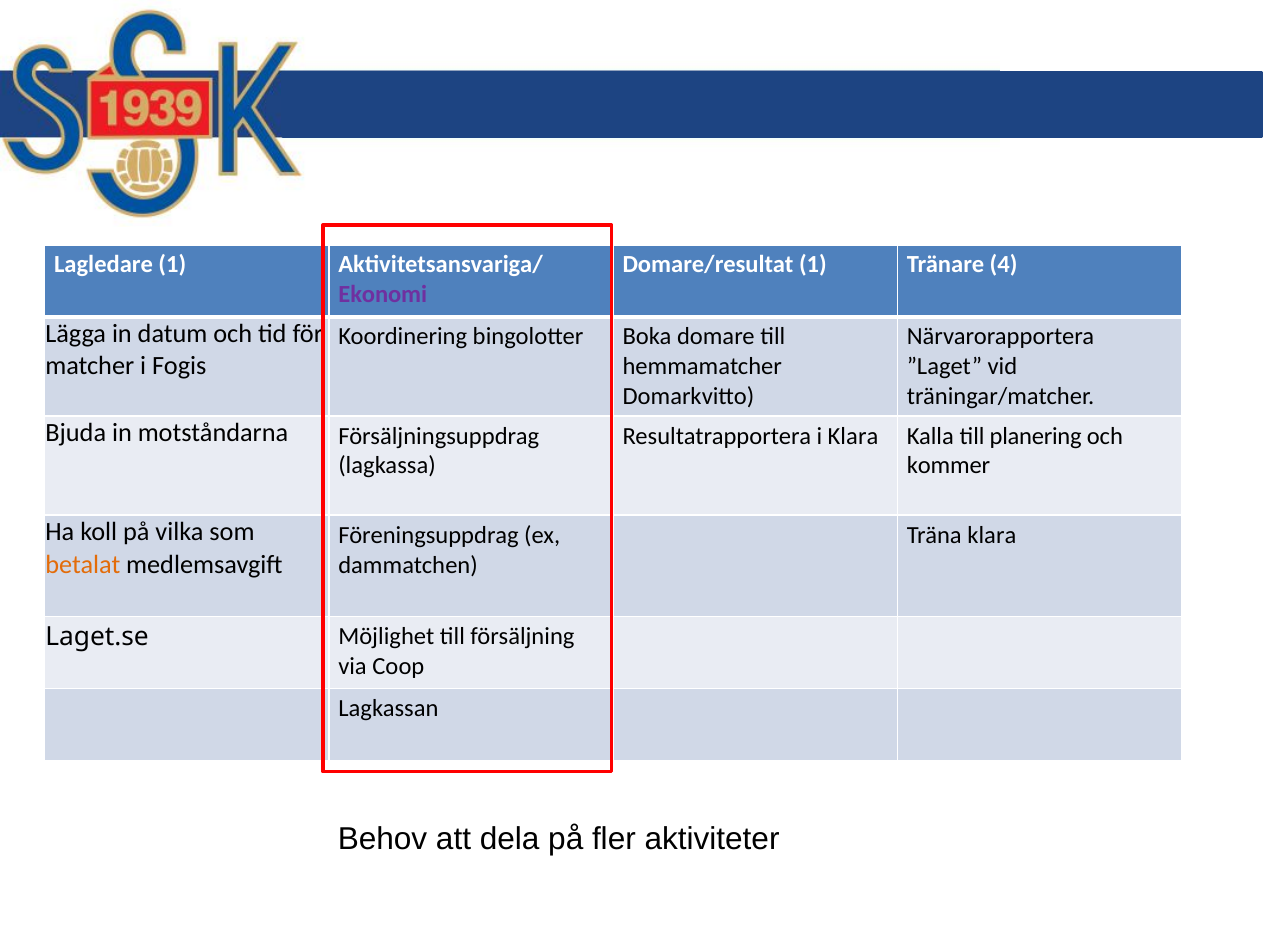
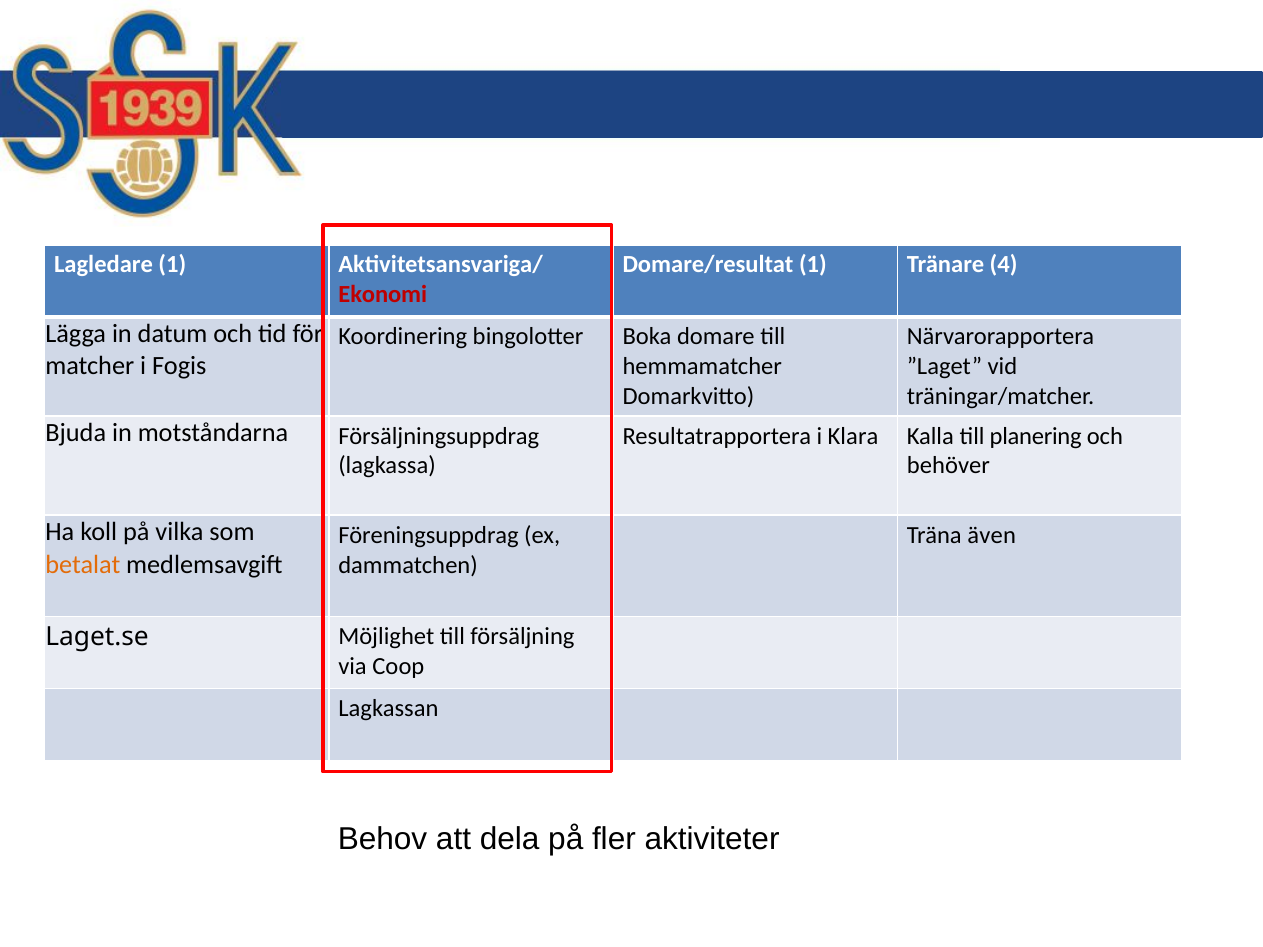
Ekonomi colour: purple -> red
kommer: kommer -> behöver
Träna klara: klara -> även
